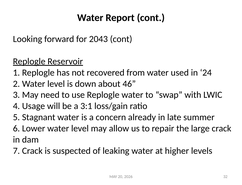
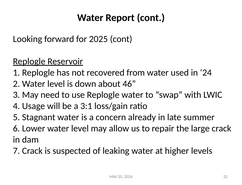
2043: 2043 -> 2025
